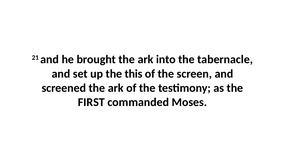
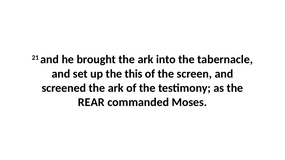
FIRST: FIRST -> REAR
